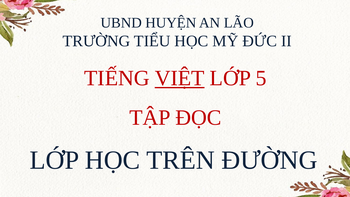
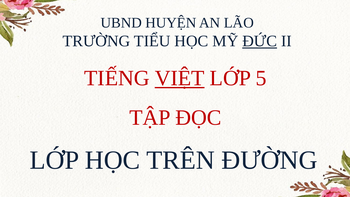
ĐỨC underline: none -> present
